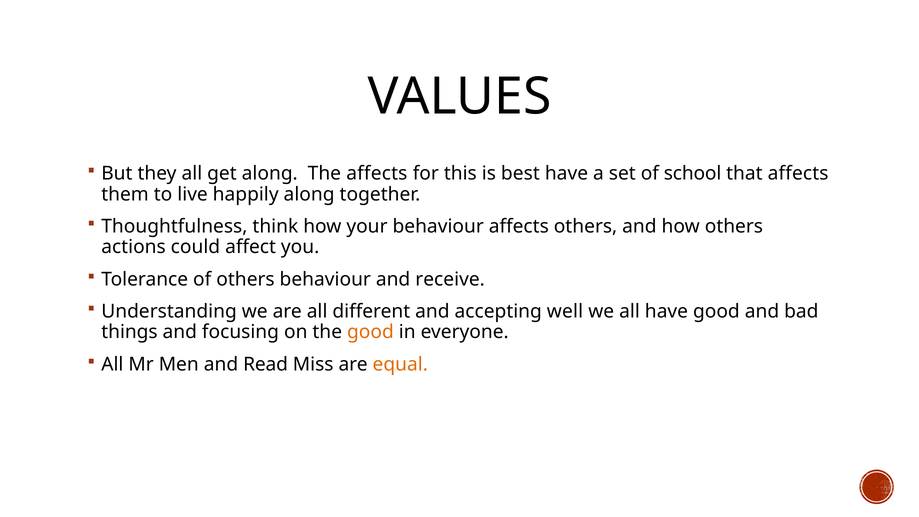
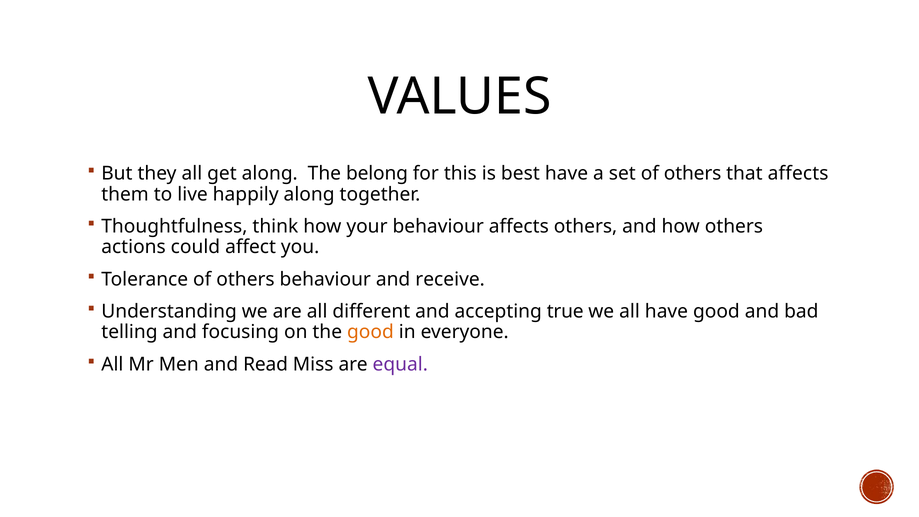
The affects: affects -> belong
set of school: school -> others
well: well -> true
things: things -> telling
equal colour: orange -> purple
